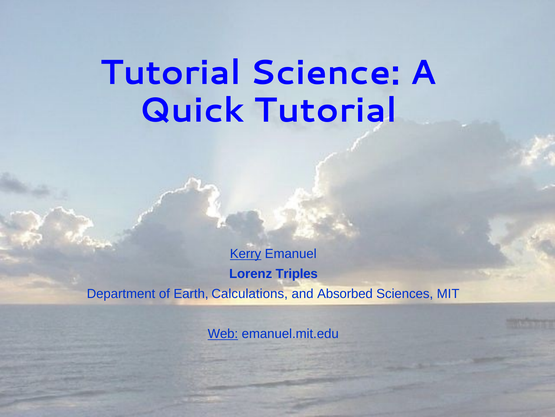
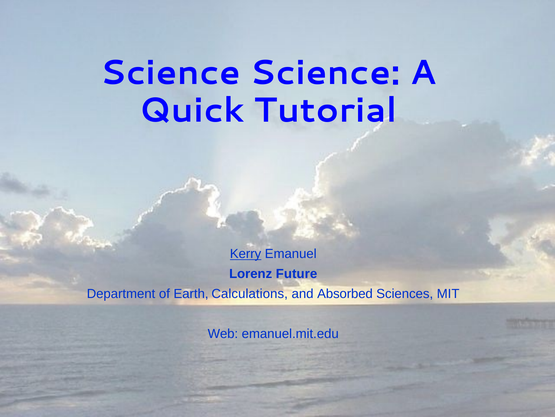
Tutorial at (171, 73): Tutorial -> Science
Triples: Triples -> Future
Web underline: present -> none
